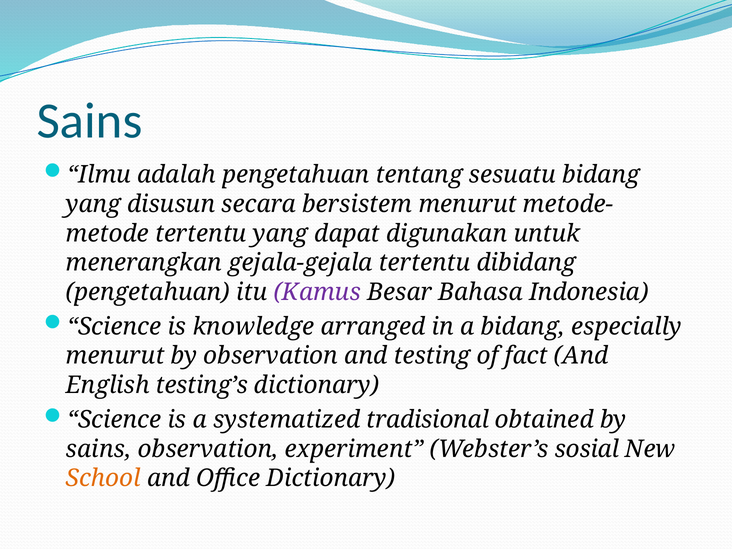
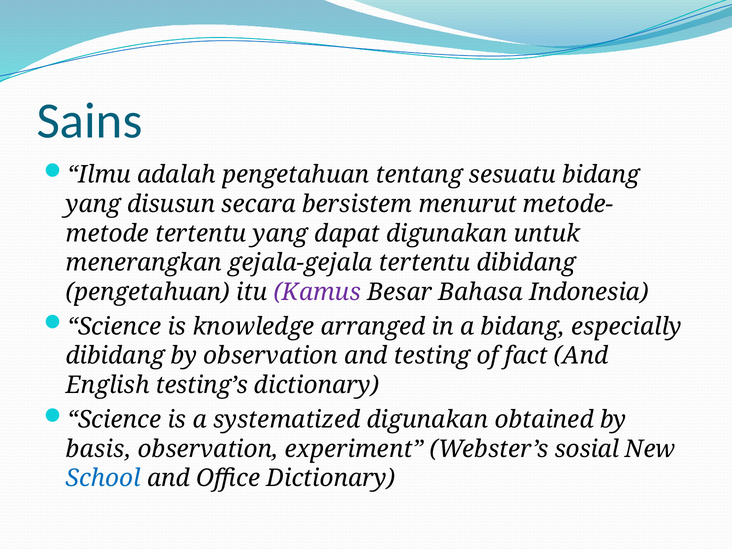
menurut at (115, 356): menurut -> dibidang
systematized tradisional: tradisional -> digunakan
sains at (99, 449): sains -> basis
School colour: orange -> blue
